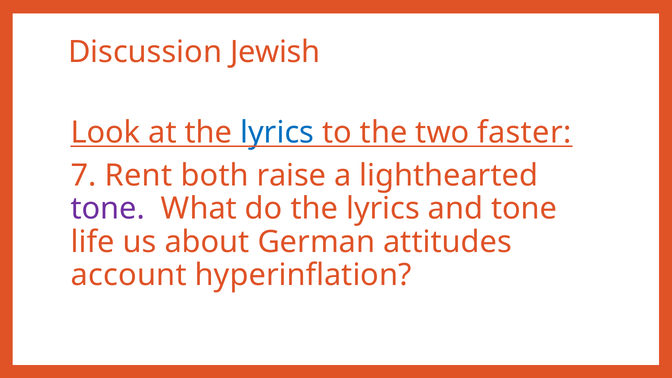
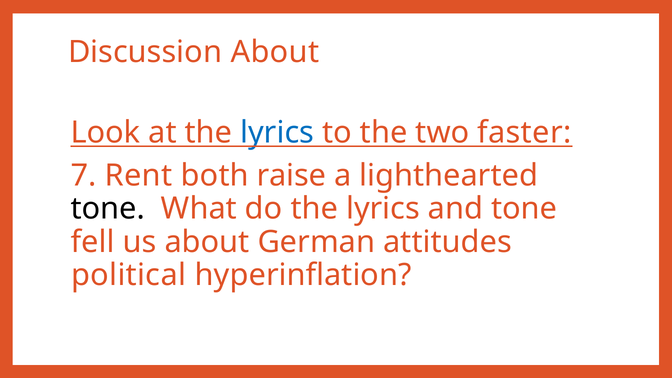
Discussion Jewish: Jewish -> About
tone at (108, 209) colour: purple -> black
life: life -> fell
account: account -> political
